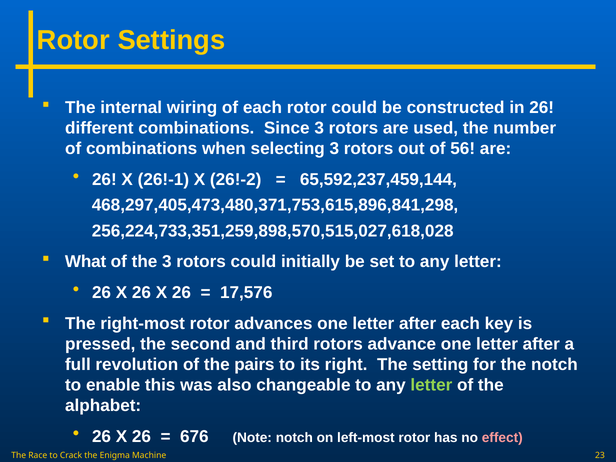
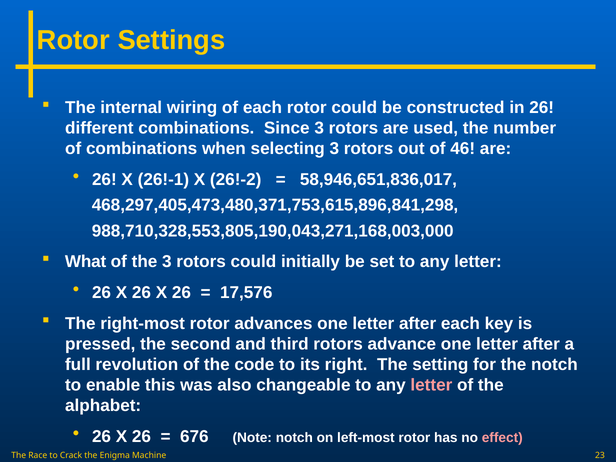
56: 56 -> 46
65,592,237,459,144: 65,592,237,459,144 -> 58,946,651,836,017
256,224,733,351,259,898,570,515,027,618,028: 256,224,733,351,259,898,570,515,027,618,028 -> 988,710,328,553,805,190,043,271,168,003,000
pairs: pairs -> code
letter at (431, 385) colour: light green -> pink
